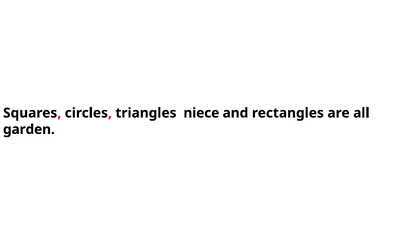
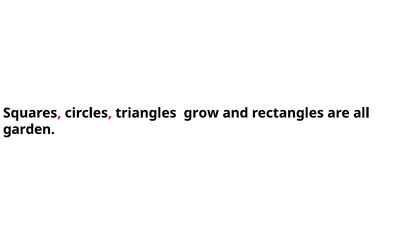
niece: niece -> grow
